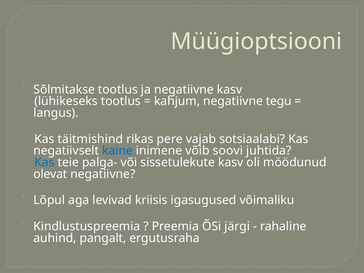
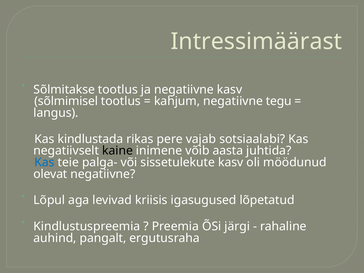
Müügioptsiooni: Müügioptsiooni -> Intressimäärast
lühikeseks: lühikeseks -> sõlmimisel
täitmishind: täitmishind -> kindlustada
kaine colour: blue -> black
soovi: soovi -> aasta
võimaliku: võimaliku -> lõpetatud
